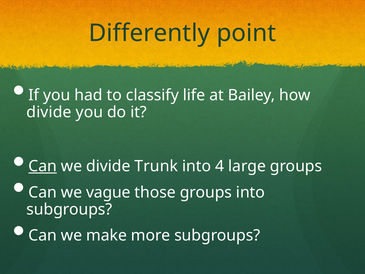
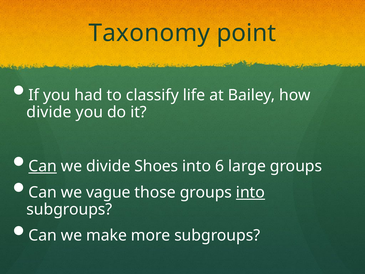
Differently: Differently -> Taxonomy
Trunk: Trunk -> Shoes
4: 4 -> 6
into at (250, 192) underline: none -> present
